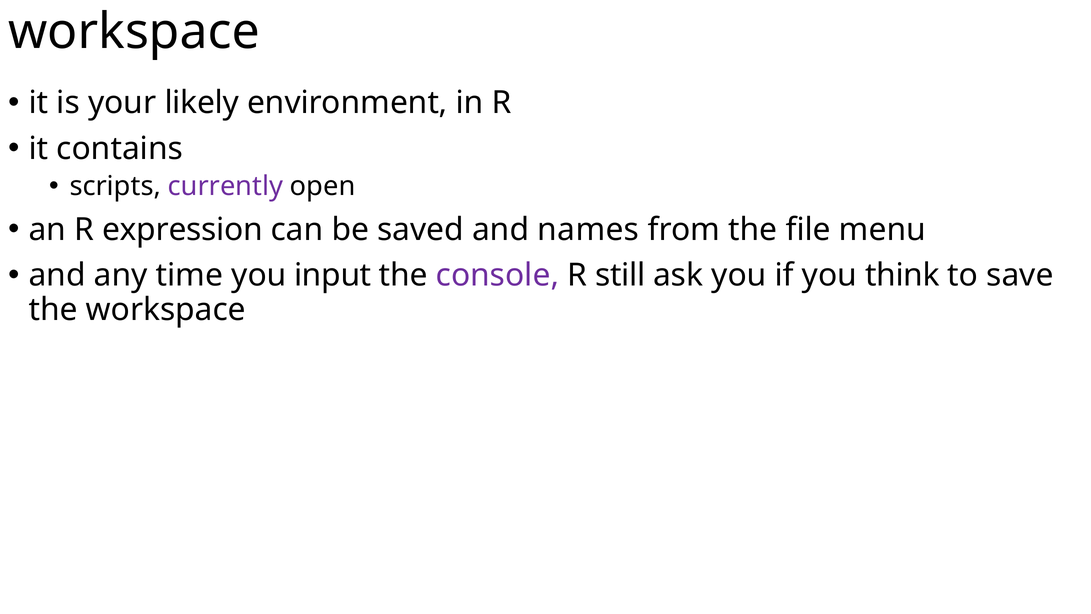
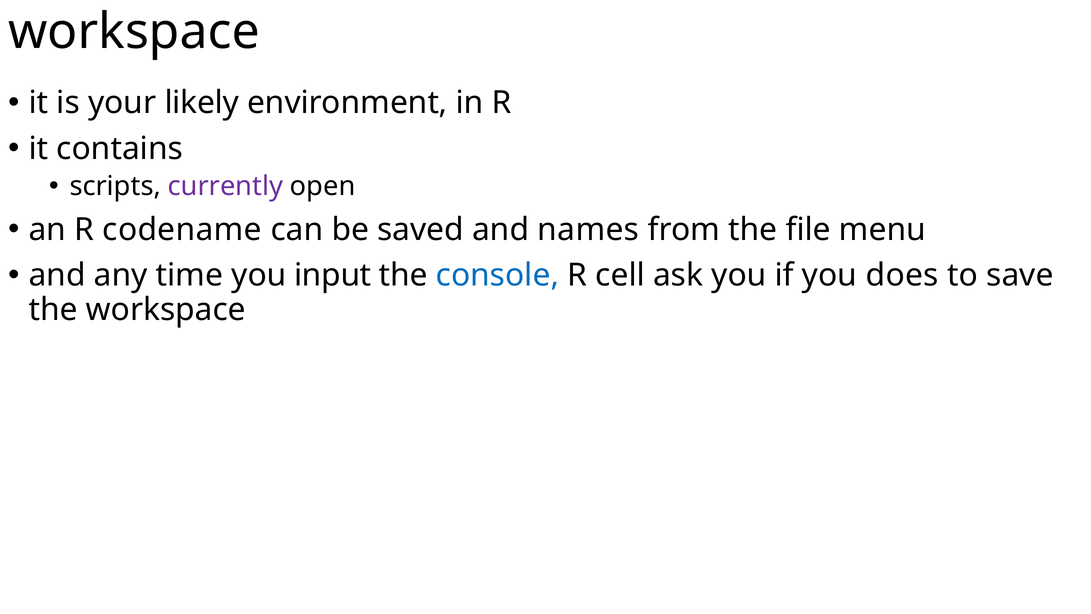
expression: expression -> codename
console colour: purple -> blue
still: still -> cell
think: think -> does
